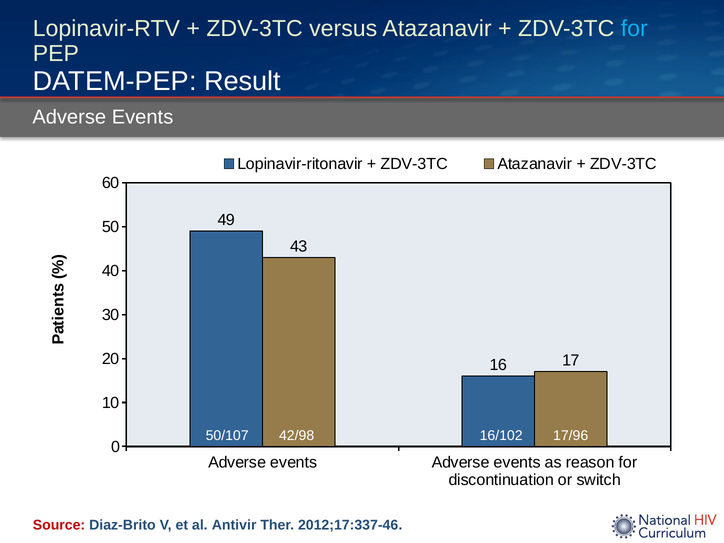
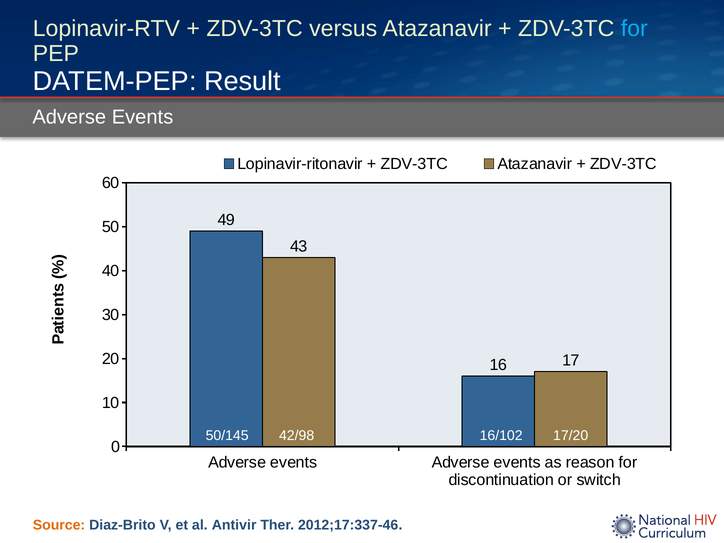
50/107: 50/107 -> 50/145
17/96: 17/96 -> 17/20
Source colour: red -> orange
